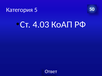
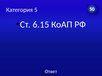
4.03: 4.03 -> 6.15
